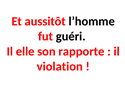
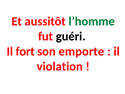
l’homme colour: black -> green
elle: elle -> fort
rapporte: rapporte -> emporte
